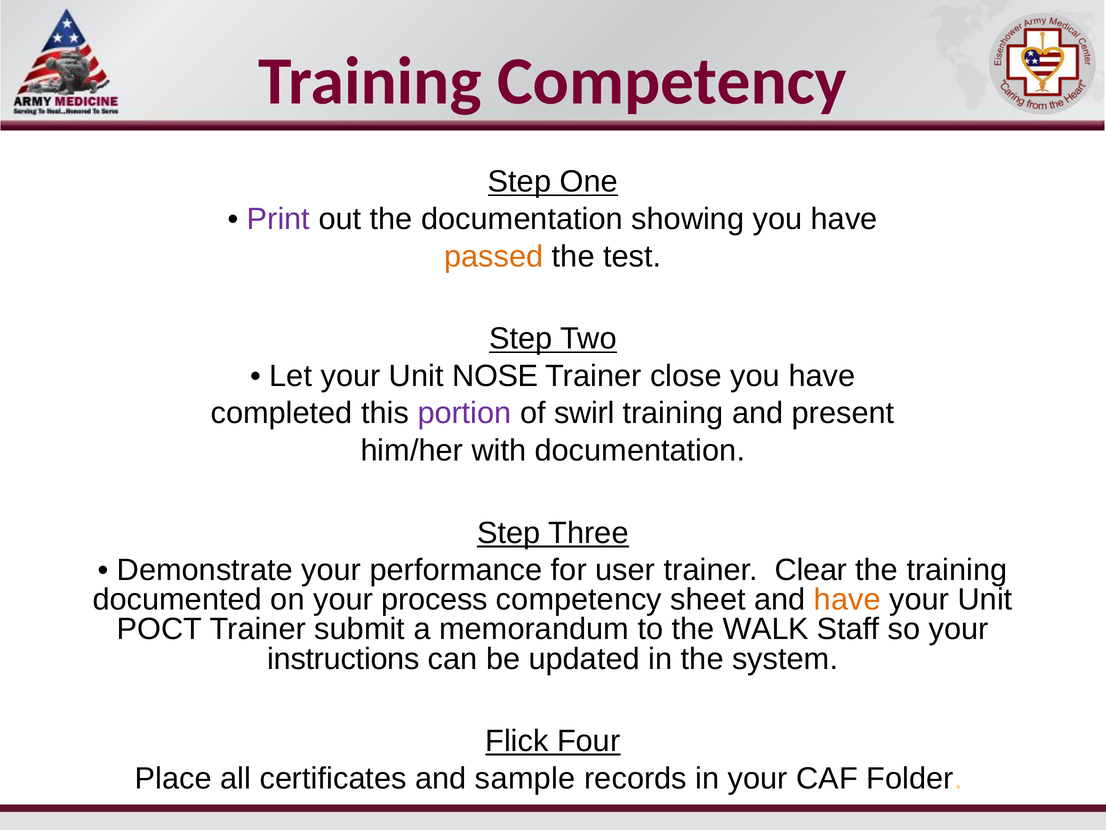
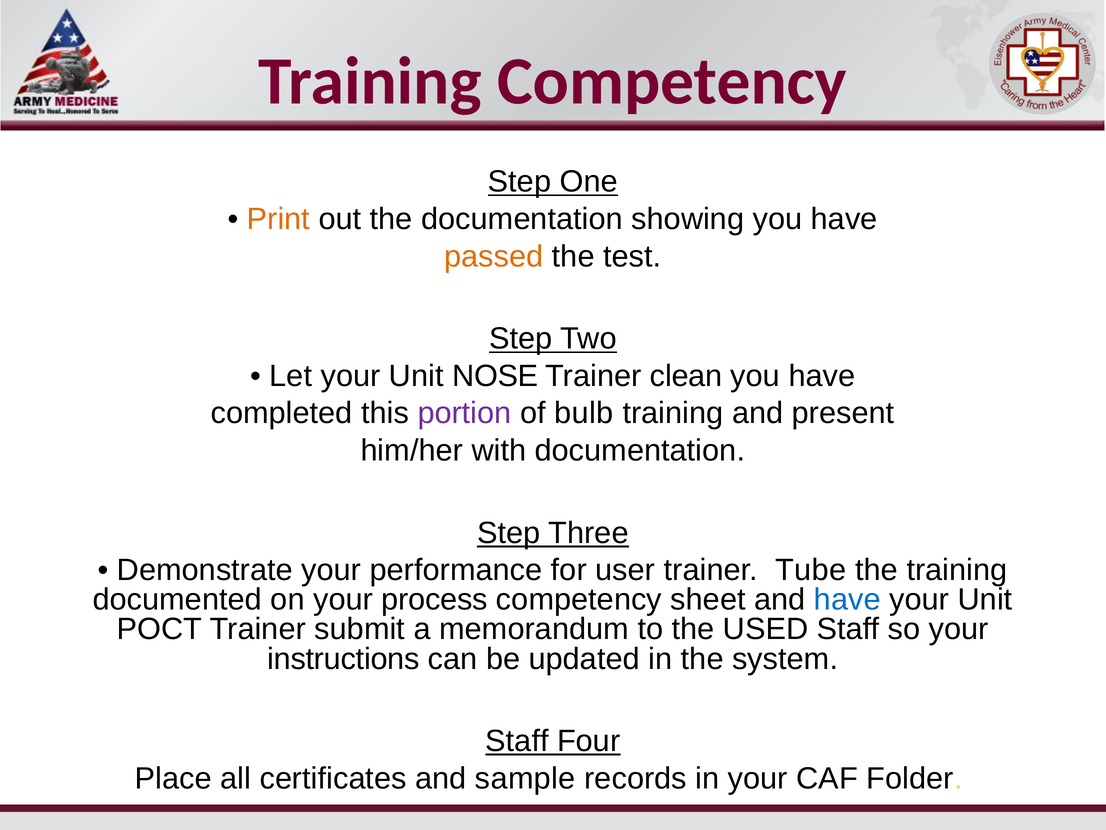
Print colour: purple -> orange
close: close -> clean
swirl: swirl -> bulb
Clear: Clear -> Tube
have at (847, 599) colour: orange -> blue
WALK: WALK -> USED
Flick at (517, 741): Flick -> Staff
